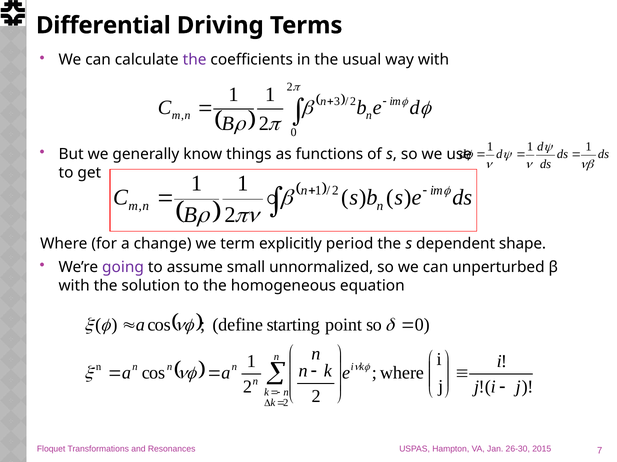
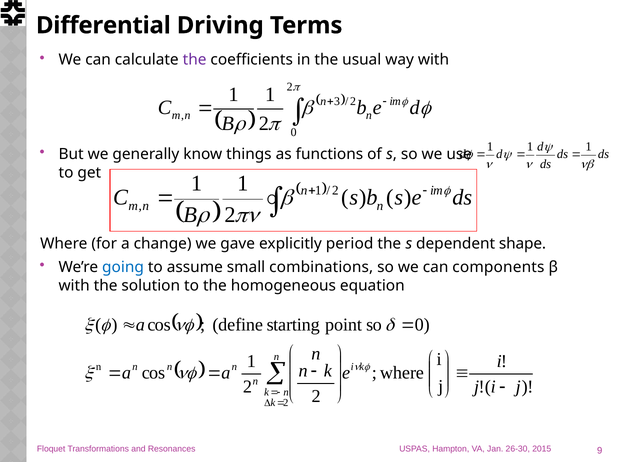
term: term -> gave
going colour: purple -> blue
unnormalized: unnormalized -> combinations
unperturbed: unperturbed -> components
7: 7 -> 9
